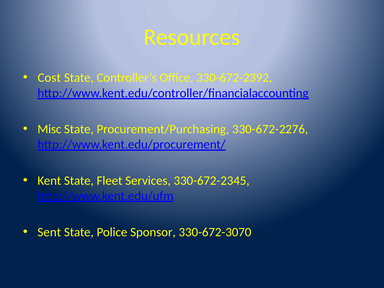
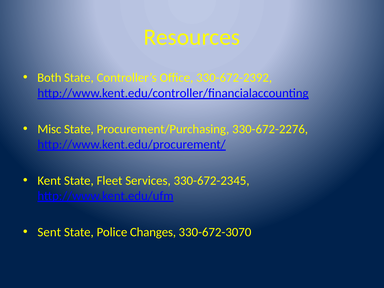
Cost: Cost -> Both
Sponsor: Sponsor -> Changes
